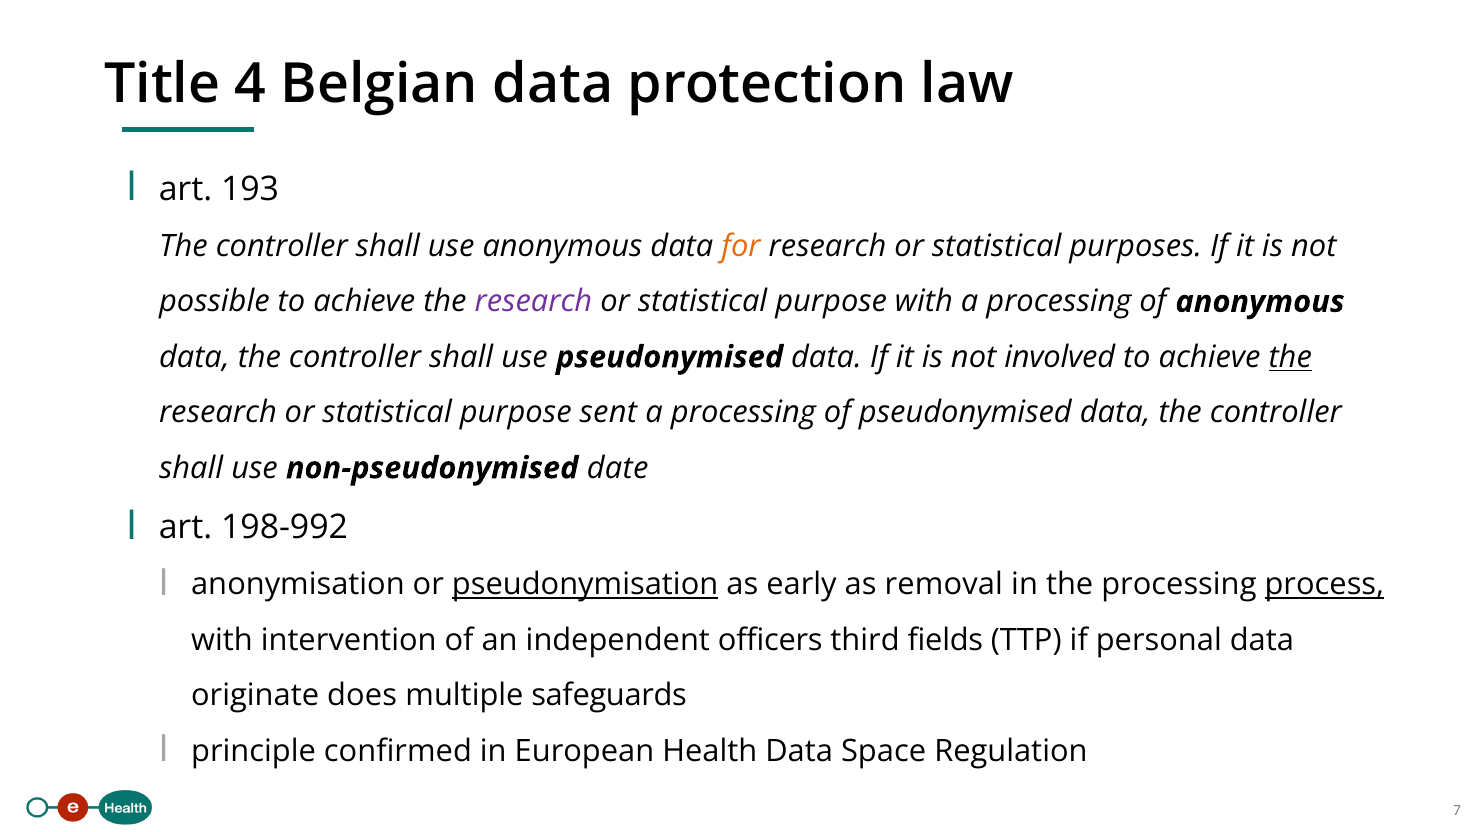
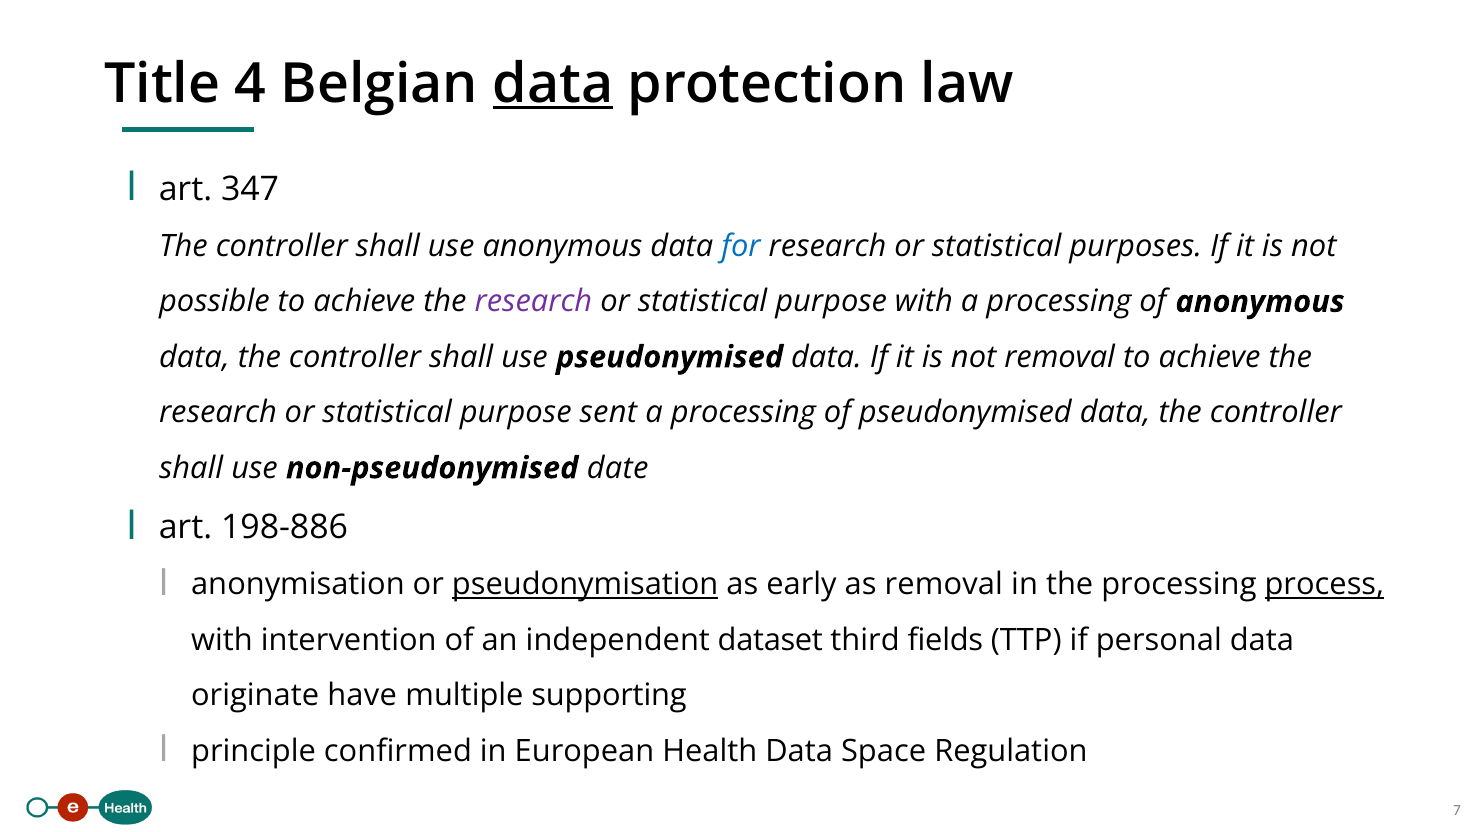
data at (553, 84) underline: none -> present
193: 193 -> 347
for colour: orange -> blue
not involved: involved -> removal
the at (1290, 357) underline: present -> none
198-992: 198-992 -> 198-886
officers: officers -> dataset
does: does -> have
safeguards: safeguards -> supporting
